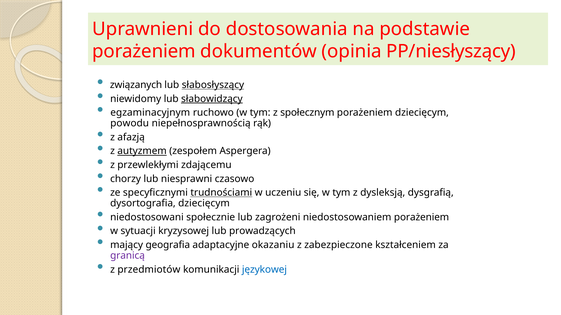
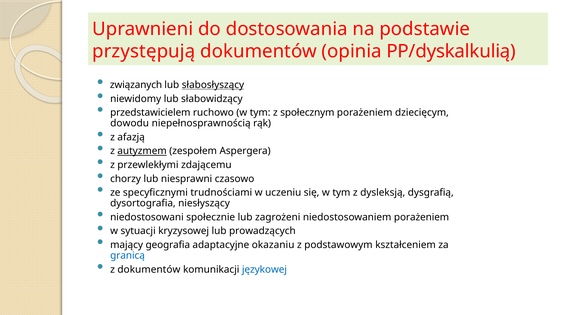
porażeniem at (144, 51): porażeniem -> przystępują
PP/niesłyszący: PP/niesłyszący -> PP/dyskalkulią
słabowidzący underline: present -> none
egzaminacyjnym: egzaminacyjnym -> przedstawicielem
powodu: powodu -> dowodu
trudnościami underline: present -> none
dysortografia dziecięcym: dziecięcym -> niesłyszący
zabezpieczone: zabezpieczone -> podstawowym
granicą colour: purple -> blue
z przedmiotów: przedmiotów -> dokumentów
